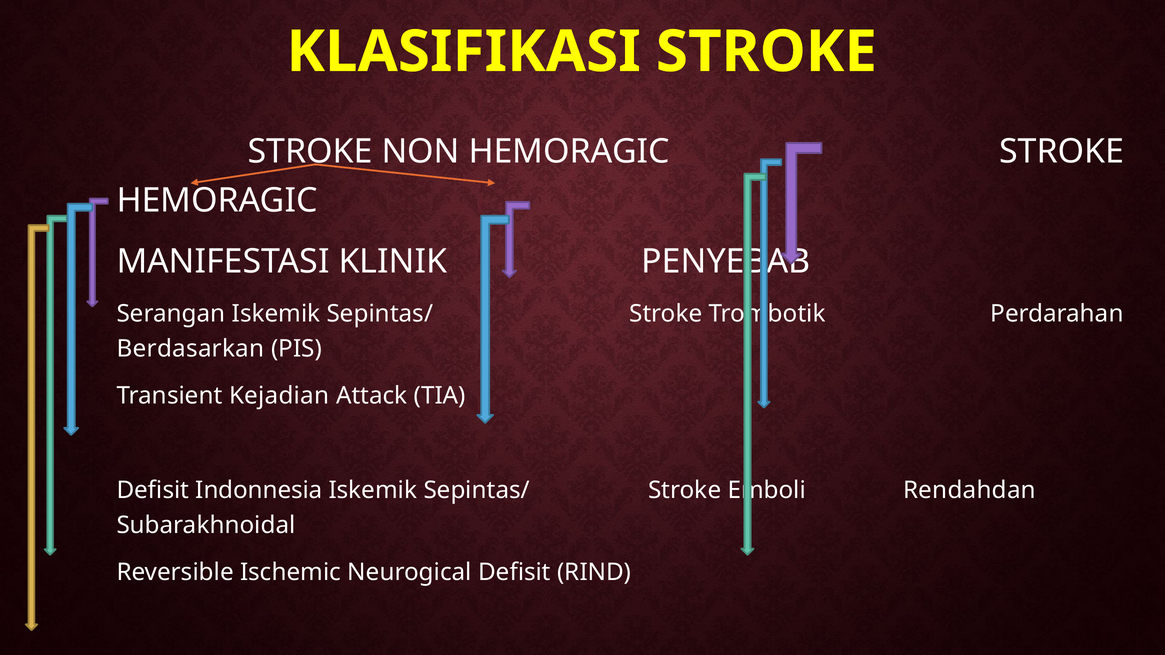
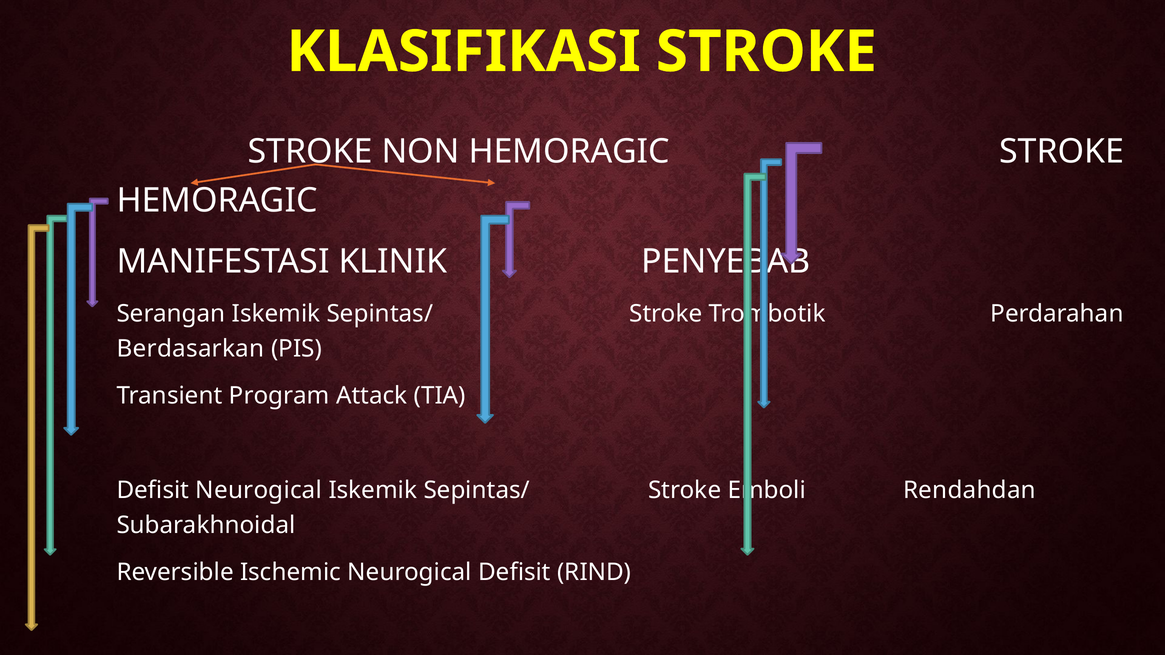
Kejadian: Kejadian -> Program
Defisit Indonnesia: Indonnesia -> Neurogical
